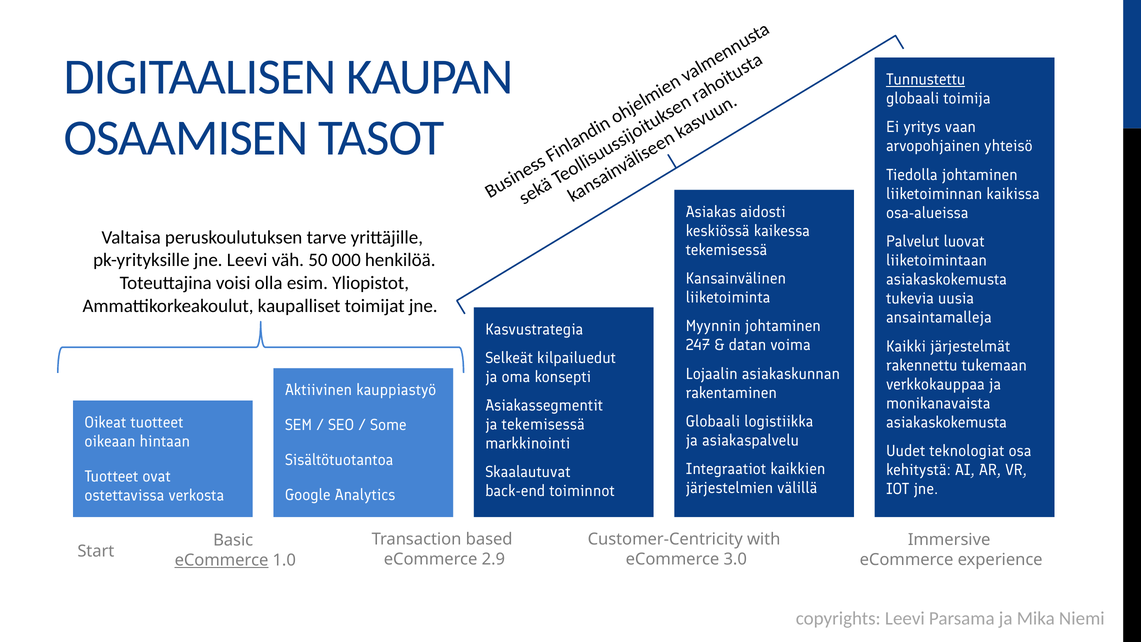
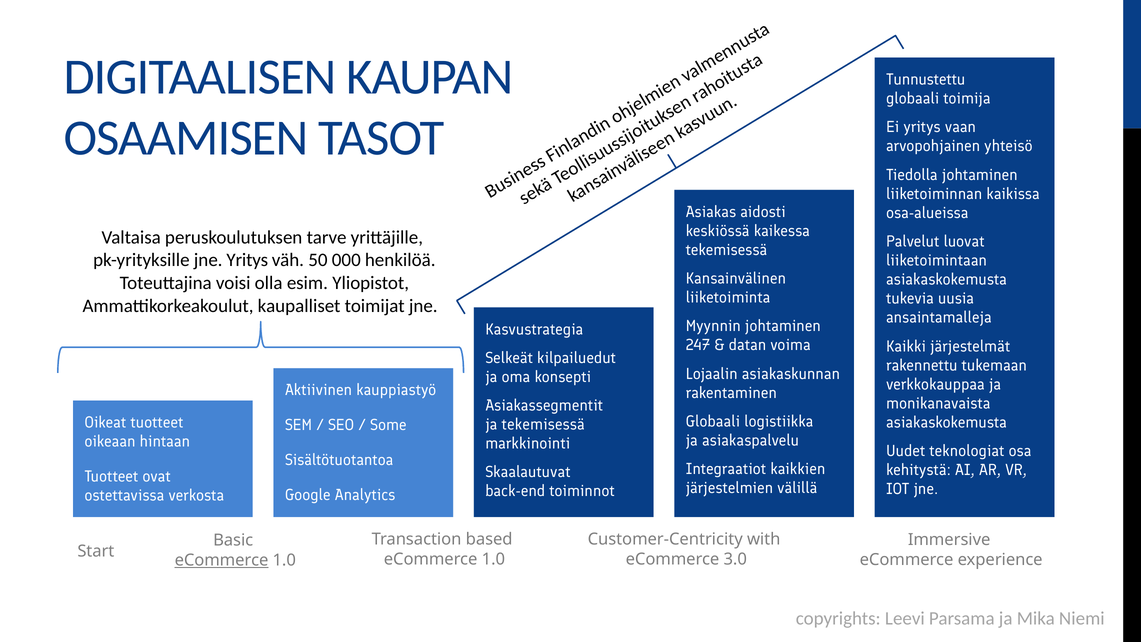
Tunnustettu underline: present -> none
jne Leevi: Leevi -> Yritys
2.9 at (493, 559): 2.9 -> 1.0
